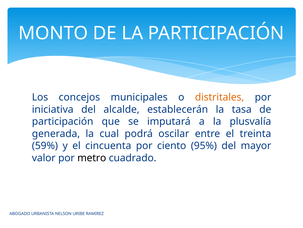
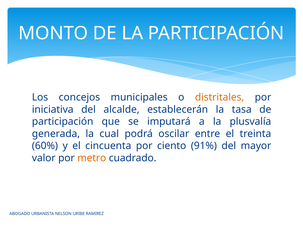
59%: 59% -> 60%
95%: 95% -> 91%
metro colour: black -> orange
